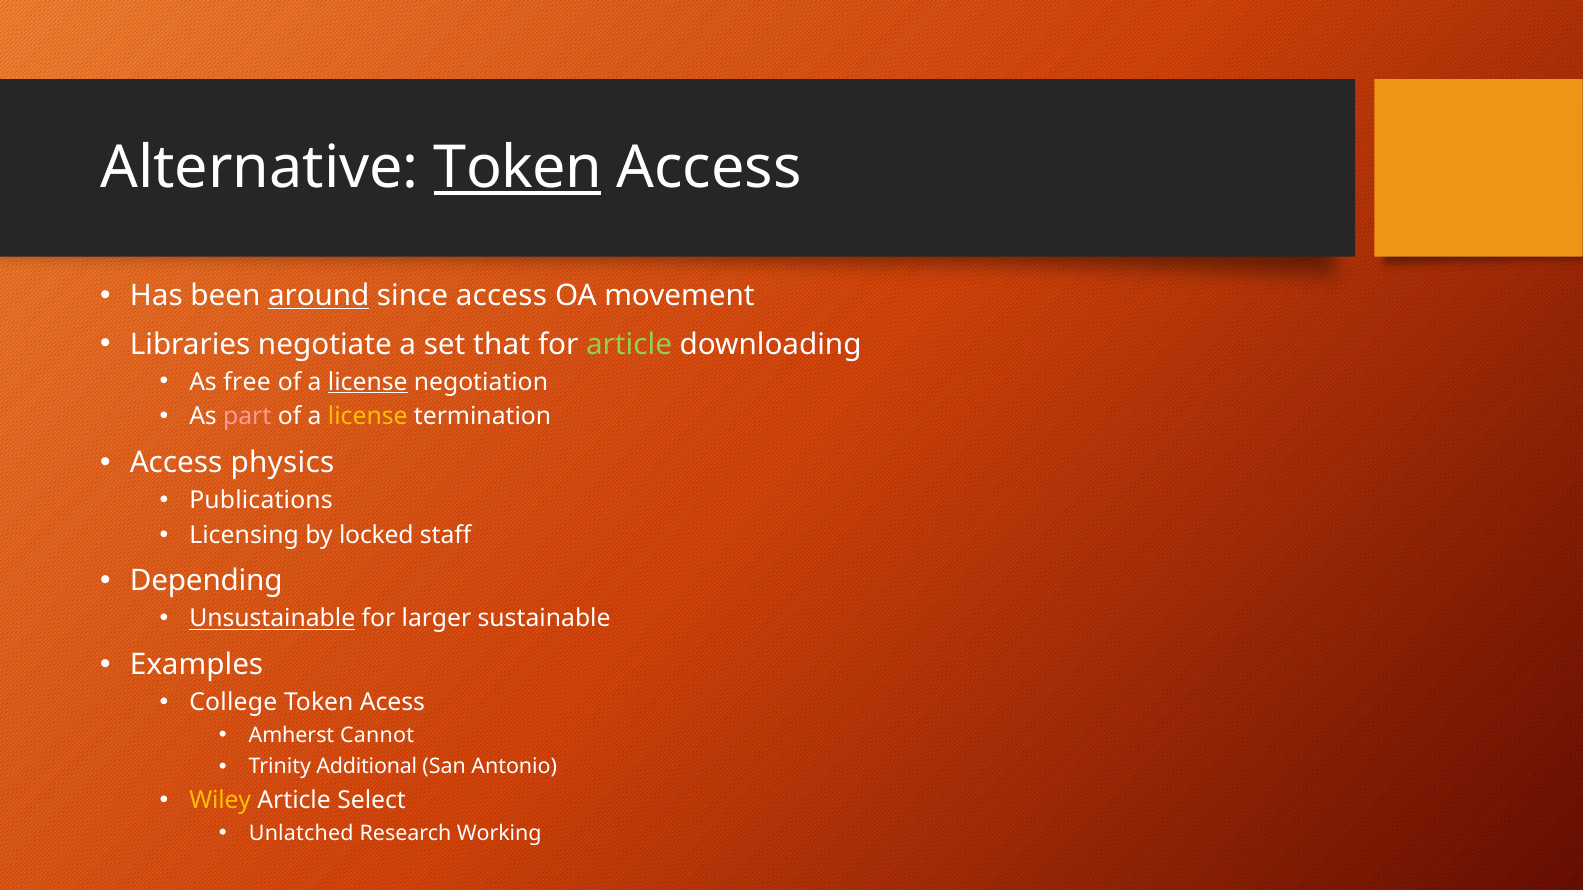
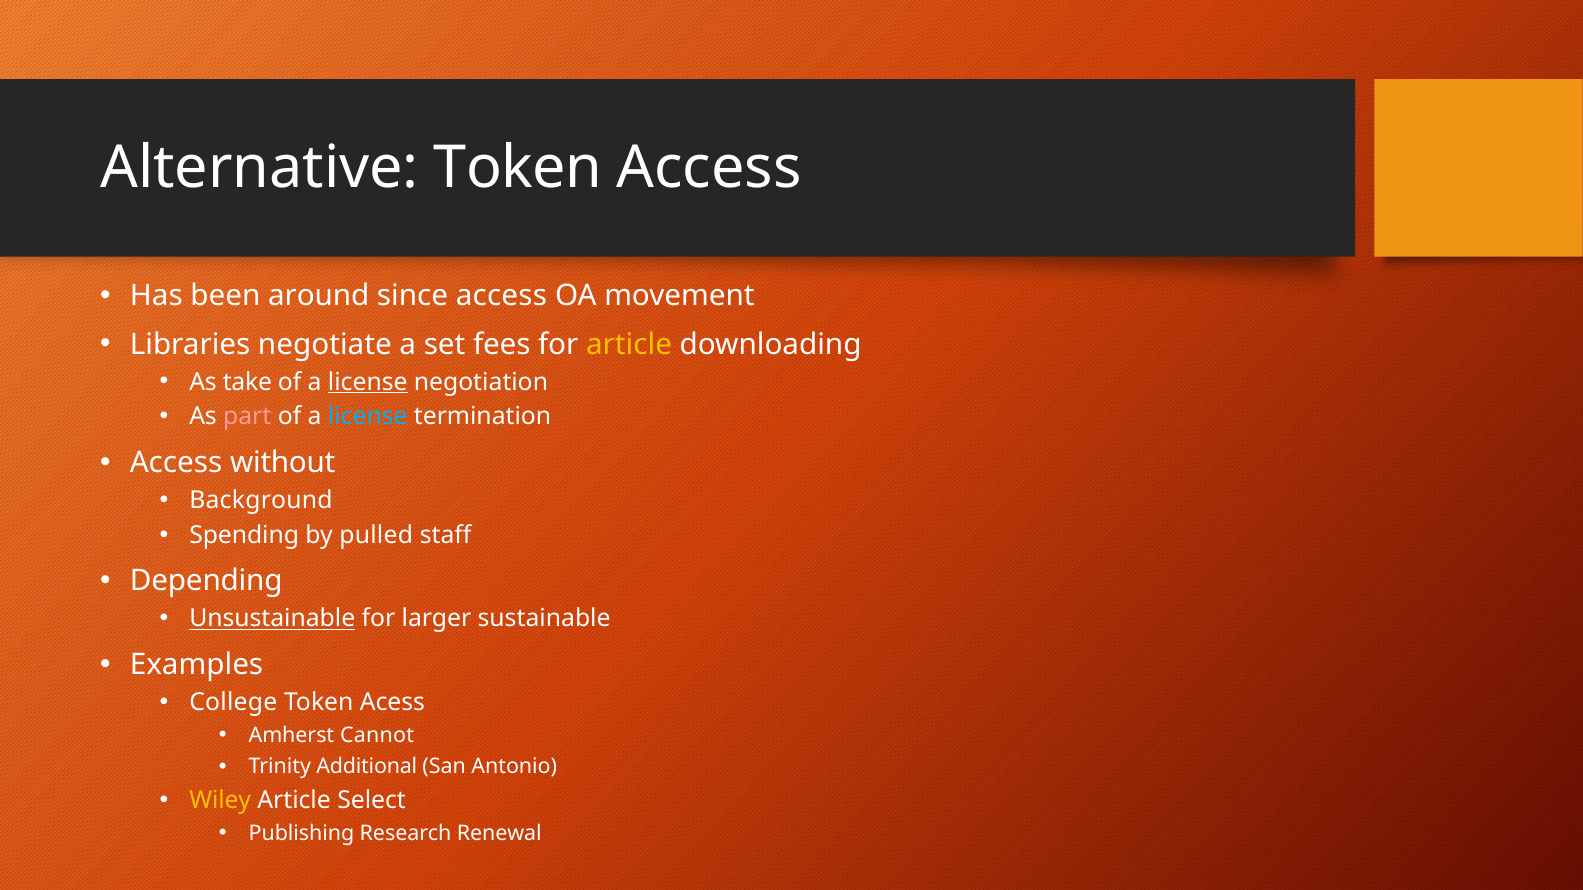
Token at (518, 168) underline: present -> none
around underline: present -> none
that: that -> fees
article at (629, 344) colour: light green -> yellow
free: free -> take
license at (368, 417) colour: yellow -> light blue
physics: physics -> without
Publications: Publications -> Background
Licensing: Licensing -> Spending
locked: locked -> pulled
Unlatched: Unlatched -> Publishing
Working: Working -> Renewal
